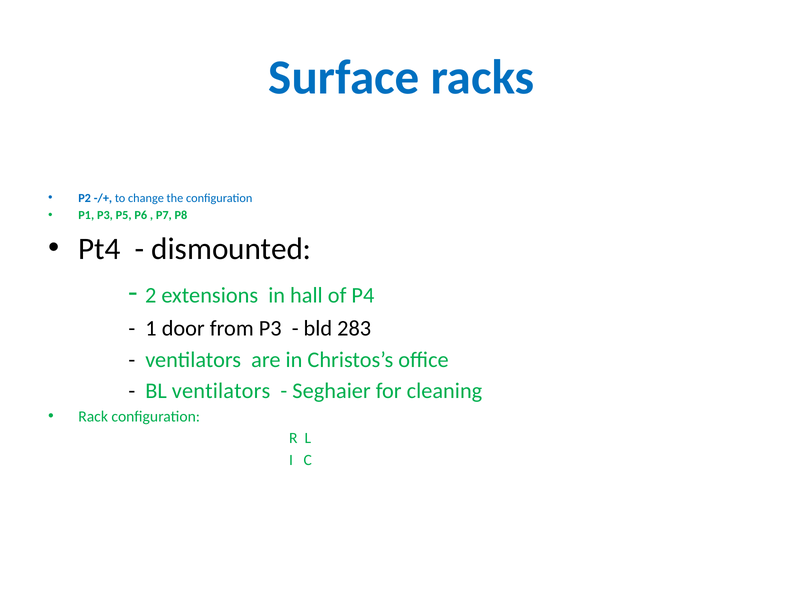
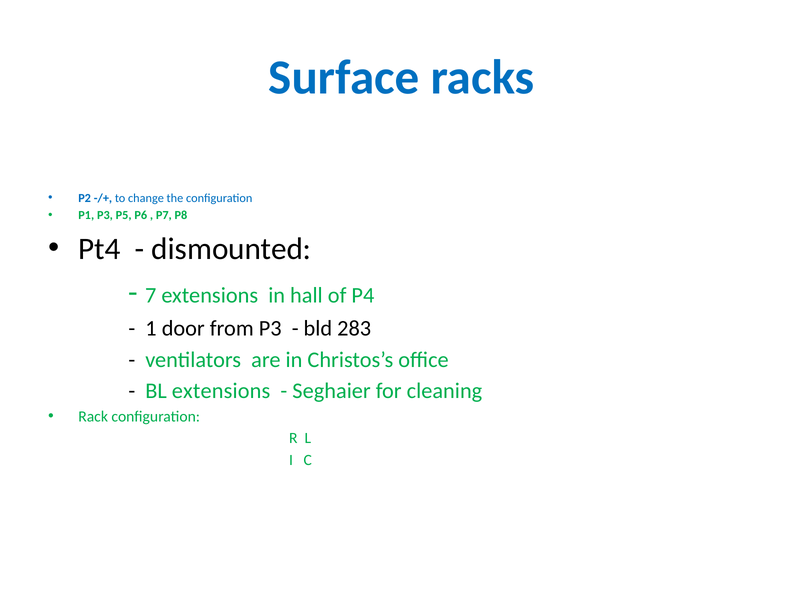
2: 2 -> 7
BL ventilators: ventilators -> extensions
